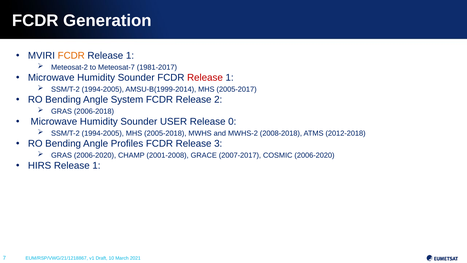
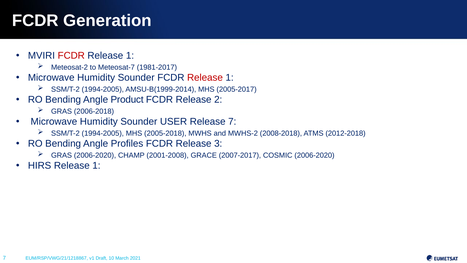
FCDR at (71, 56) colour: orange -> red
System: System -> Product
Release 0: 0 -> 7
